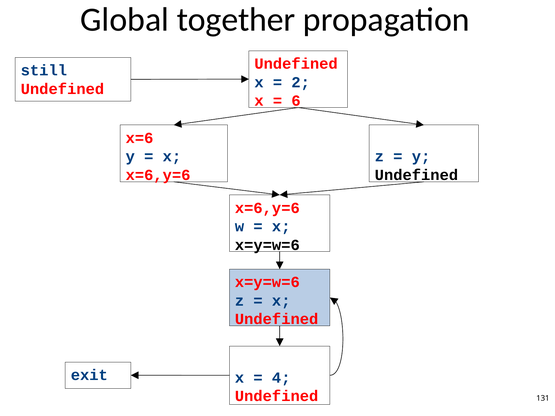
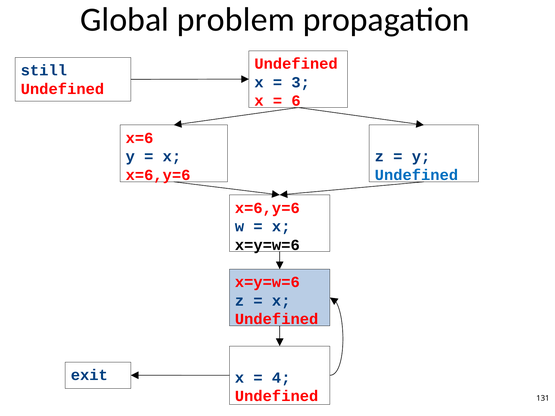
together: together -> problem
2: 2 -> 3
Undefined at (416, 175) colour: black -> blue
